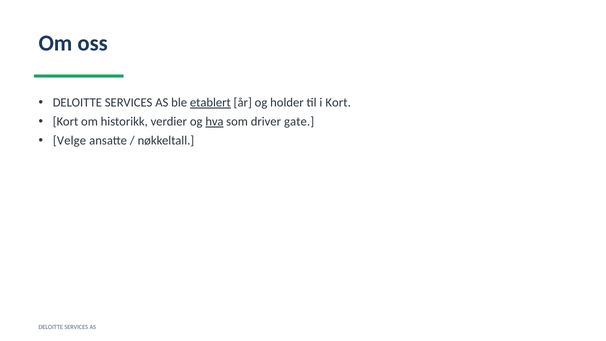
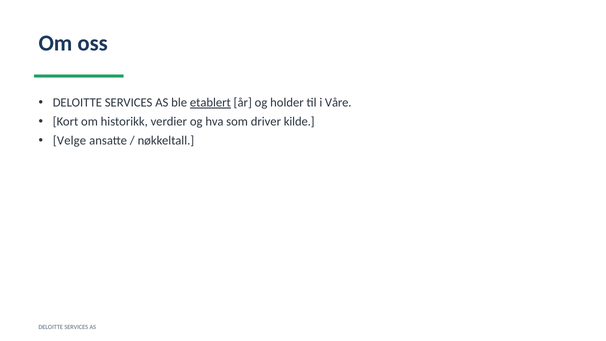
i Kort: Kort -> Våre
hva underline: present -> none
gate: gate -> kilde
